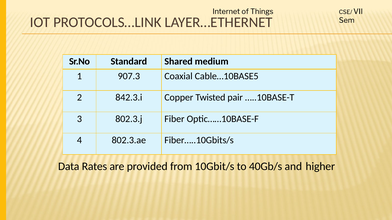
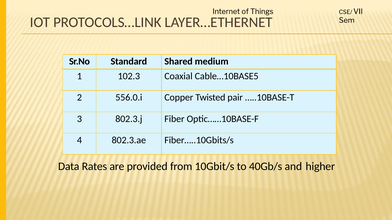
907.3: 907.3 -> 102.3
842.3.i: 842.3.i -> 556.0.i
